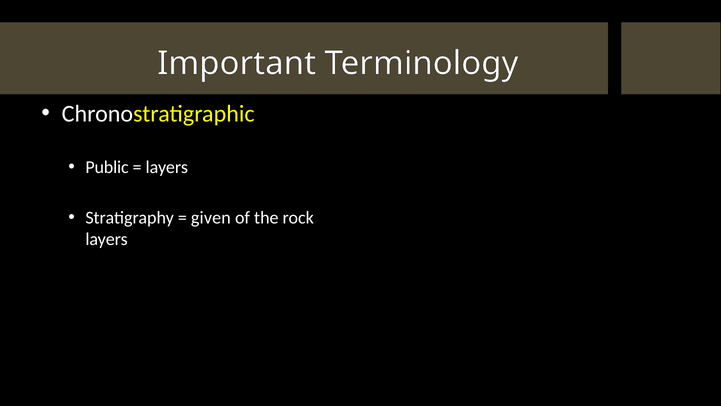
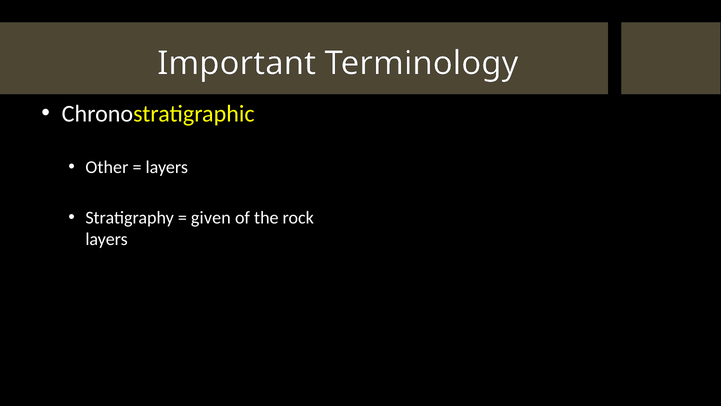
Public: Public -> Other
